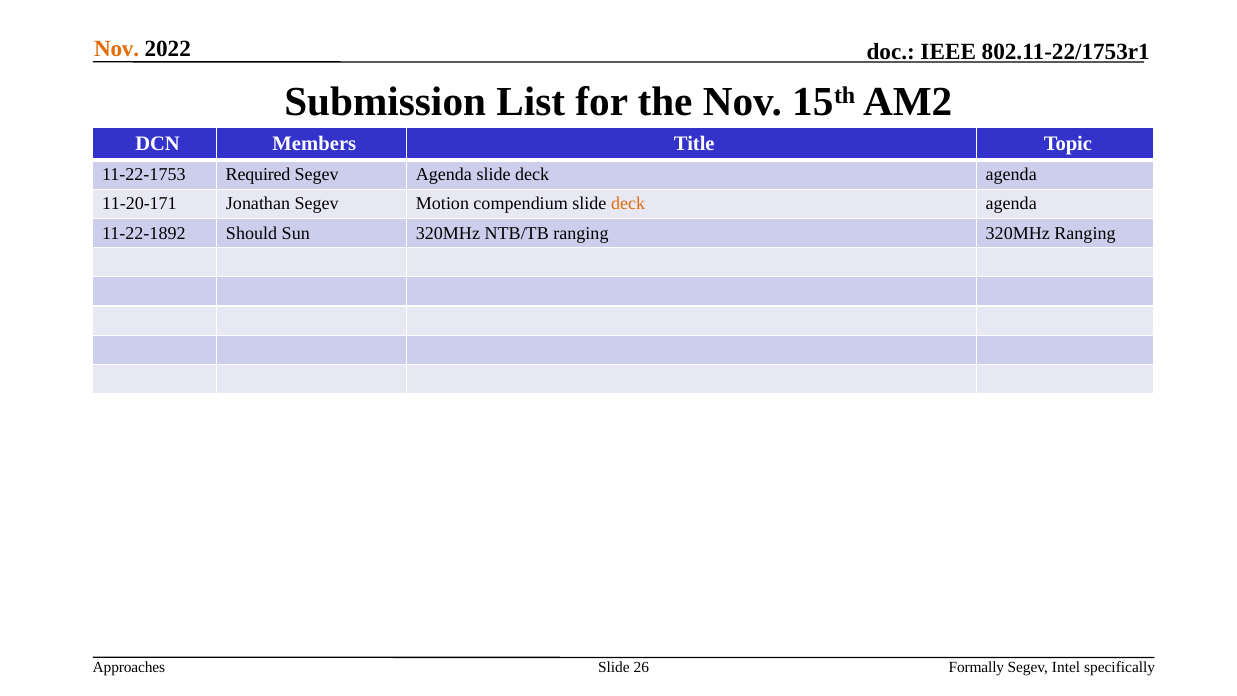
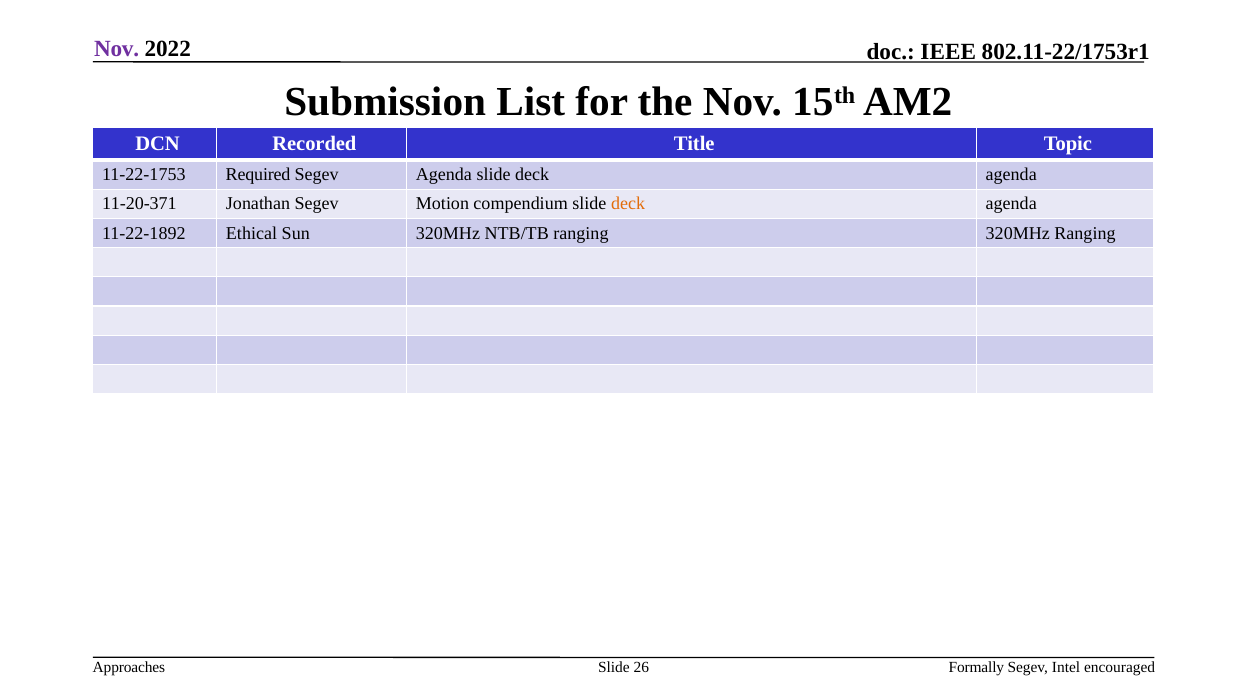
Nov at (117, 49) colour: orange -> purple
Members: Members -> Recorded
11-20-171: 11-20-171 -> 11-20-371
Should: Should -> Ethical
specifically: specifically -> encouraged
